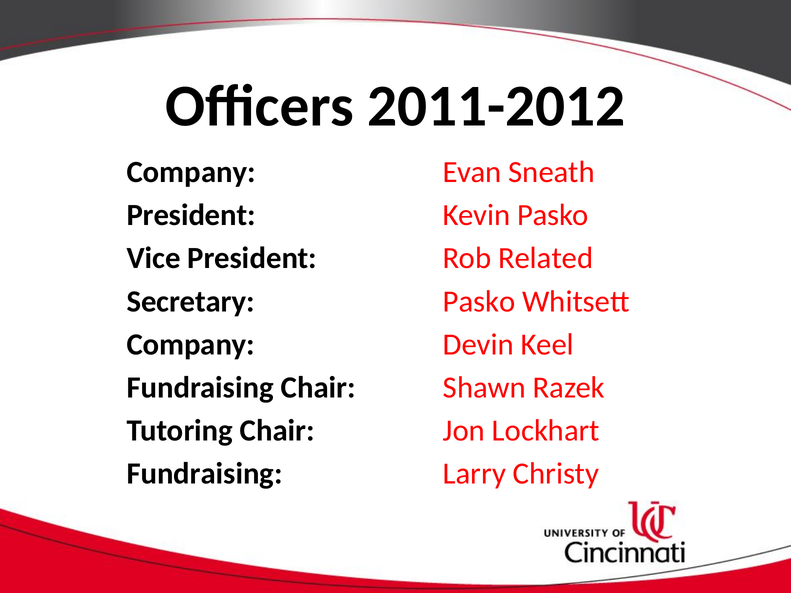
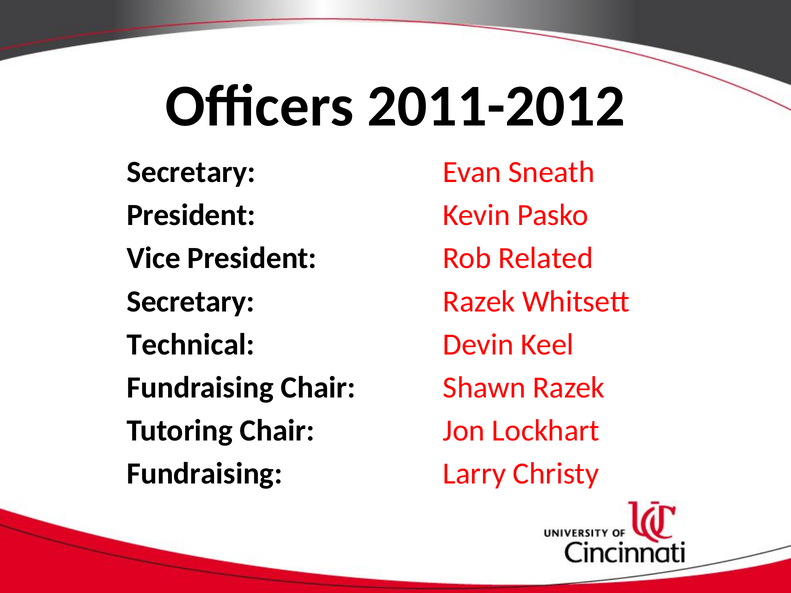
Company at (191, 172): Company -> Secretary
Secretary Pasko: Pasko -> Razek
Company at (191, 345): Company -> Technical
